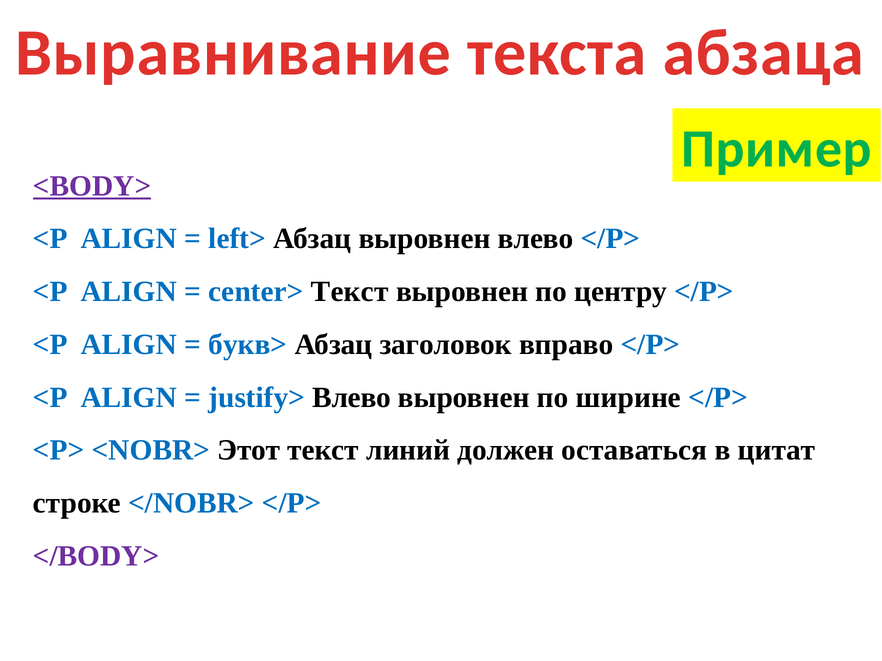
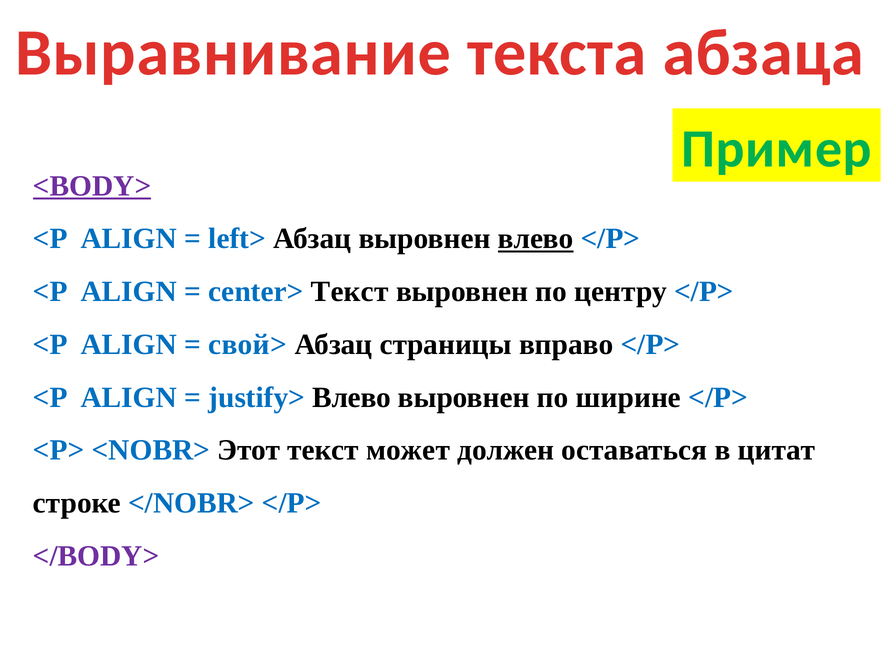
влево at (536, 239) underline: none -> present
букв>: букв> -> свой>
заголовок: заголовок -> страницы
линий: линий -> может
